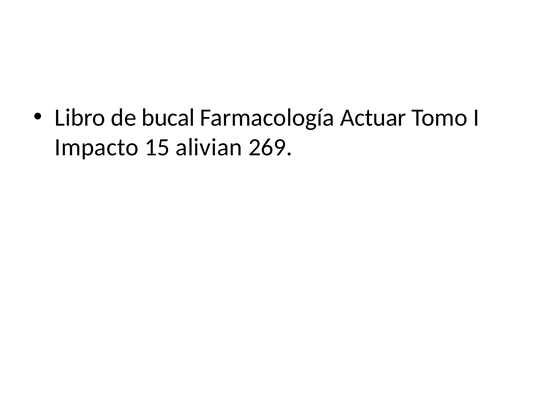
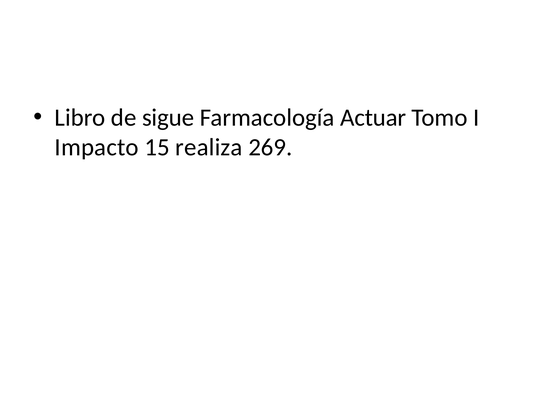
bucal: bucal -> sigue
alivian: alivian -> realiza
